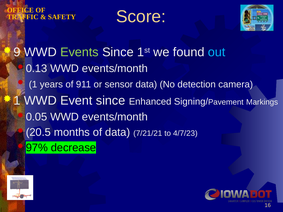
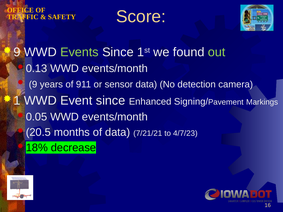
out colour: light blue -> light green
1: 1 -> 9
97%: 97% -> 18%
